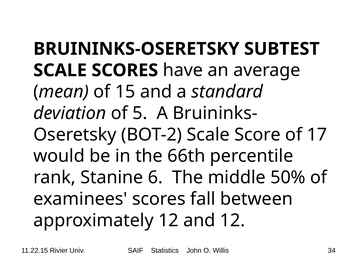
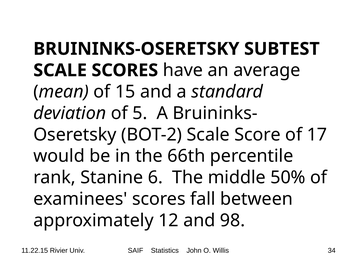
and 12: 12 -> 98
